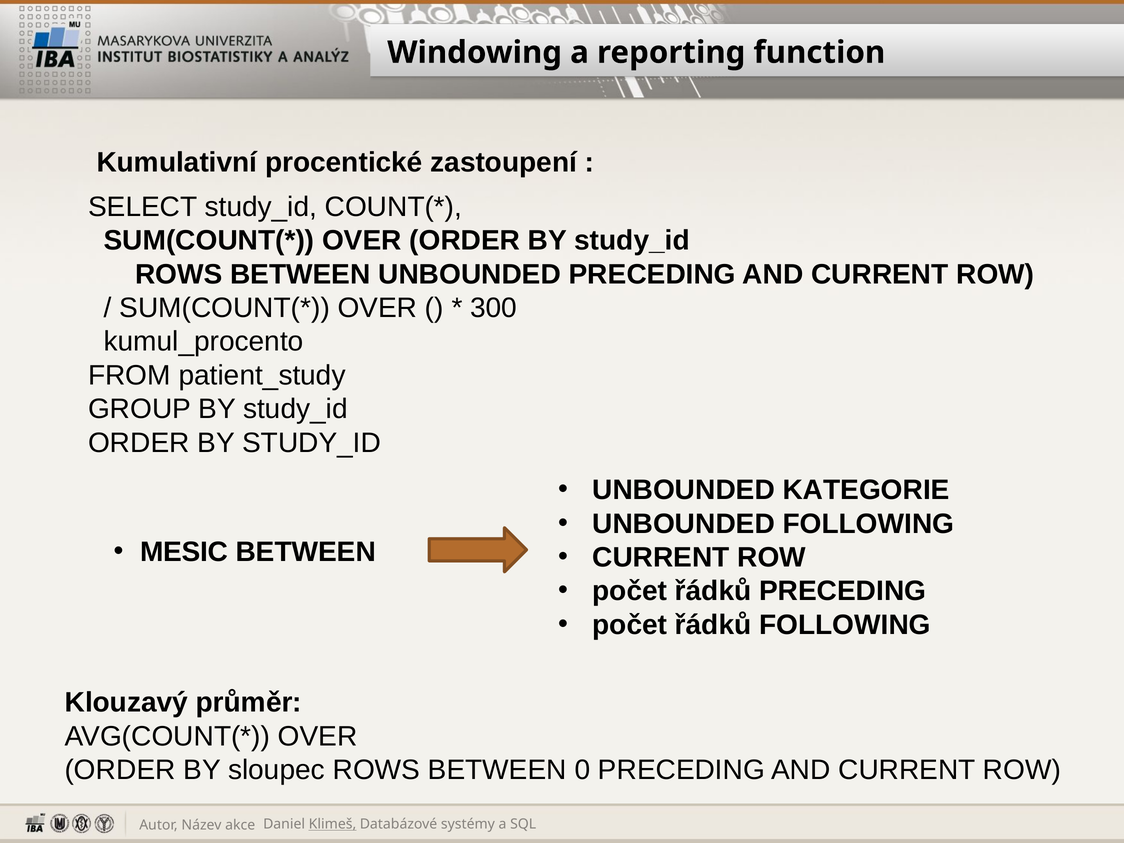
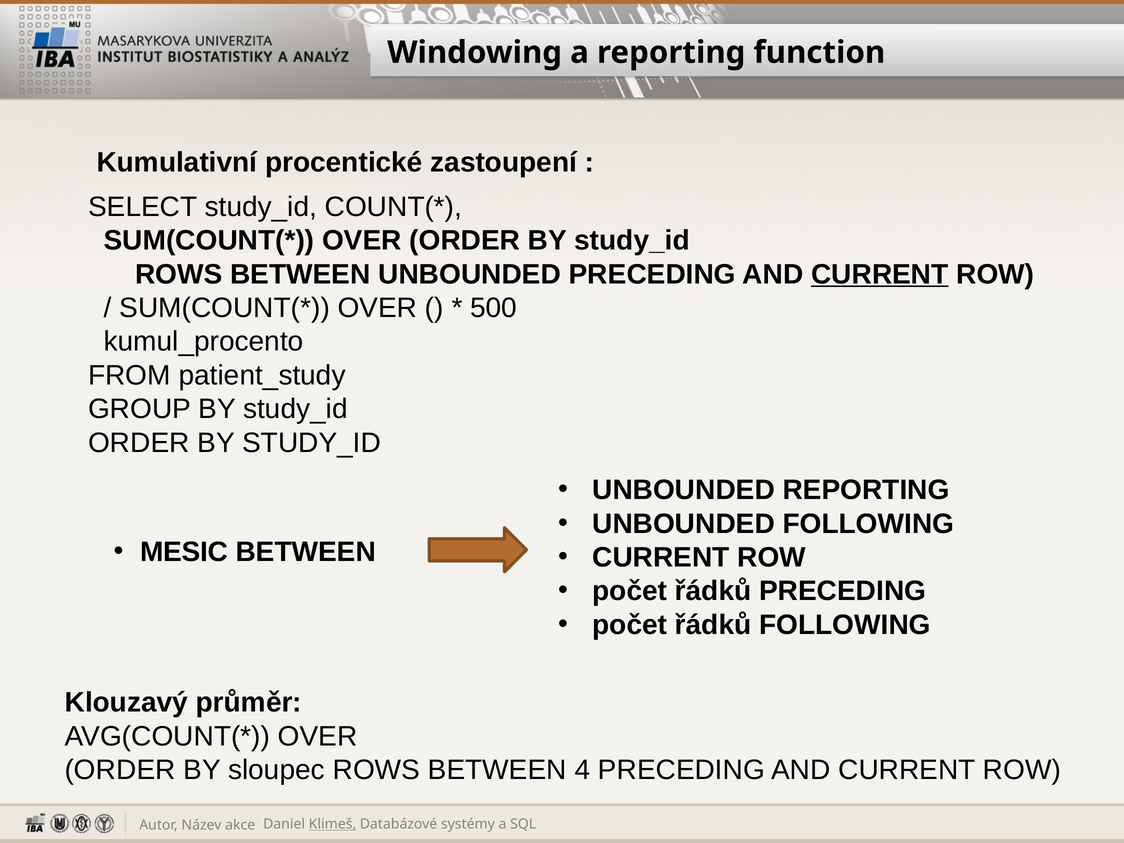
CURRENT at (880, 274) underline: none -> present
300: 300 -> 500
UNBOUNDED KATEGORIE: KATEGORIE -> REPORTING
0: 0 -> 4
